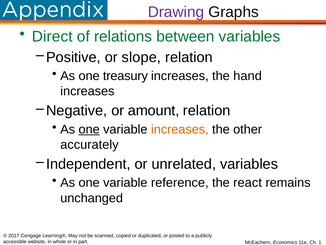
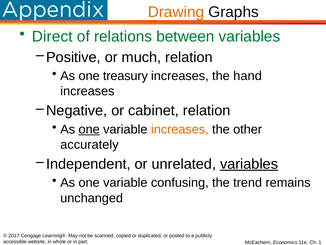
Drawing colour: purple -> orange
slope: slope -> much
amount: amount -> cabinet
variables at (249, 164) underline: none -> present
reference: reference -> confusing
react: react -> trend
